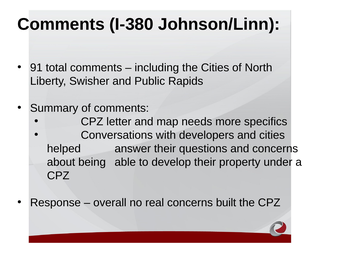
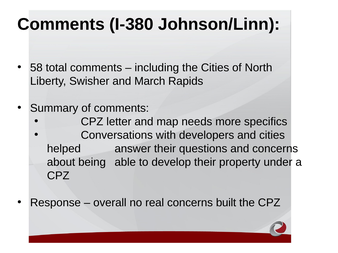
91: 91 -> 58
Public: Public -> March
